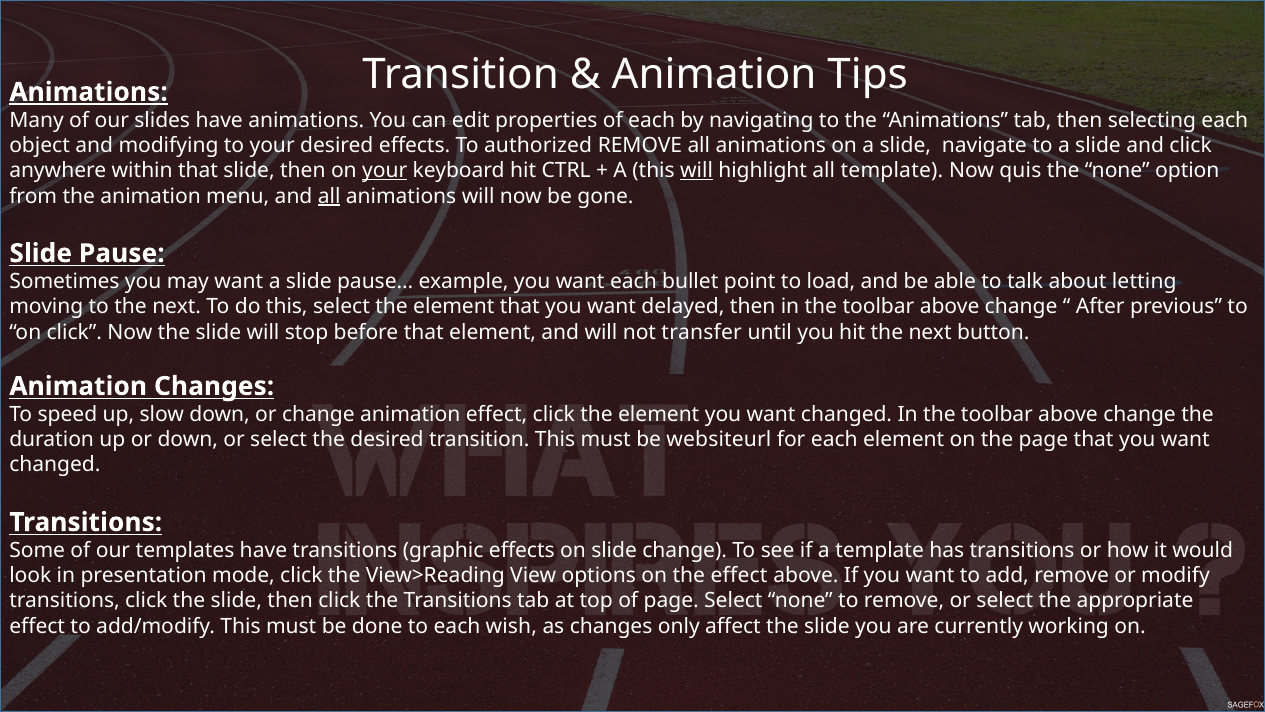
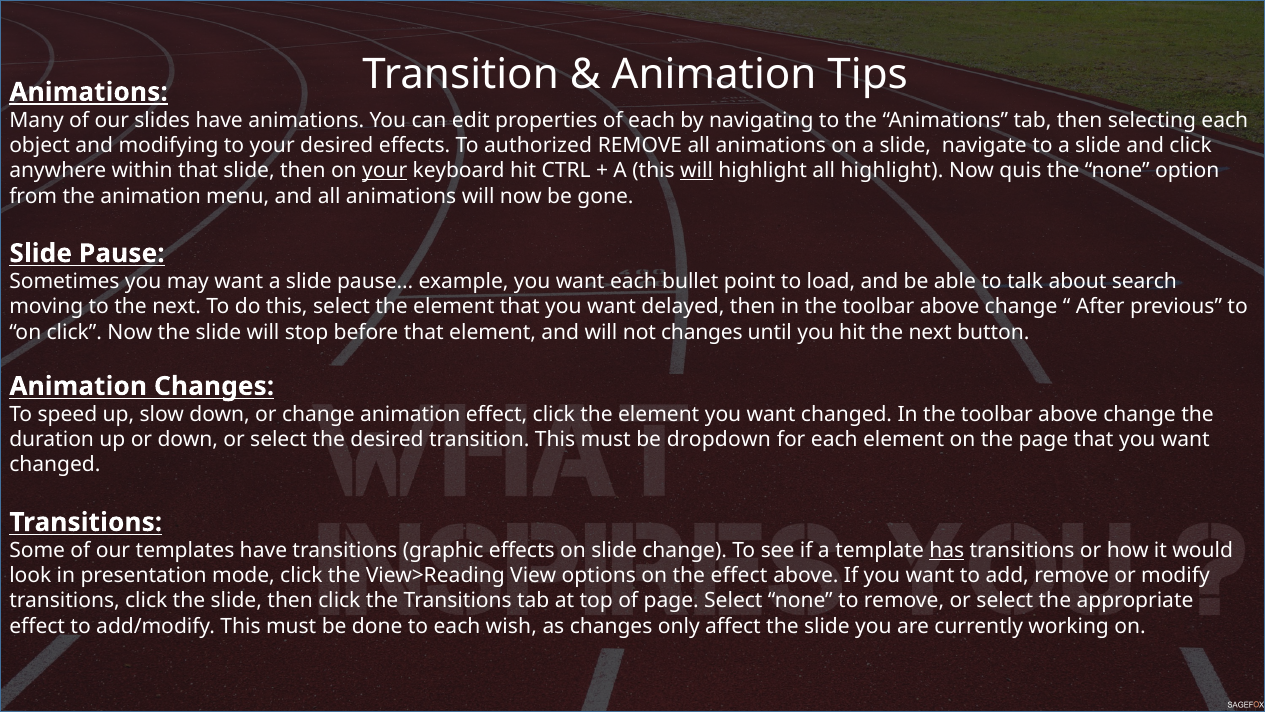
all template: template -> highlight
all at (329, 196) underline: present -> none
letting: letting -> search
not transfer: transfer -> changes
websiteurl: websiteurl -> dropdown
has underline: none -> present
